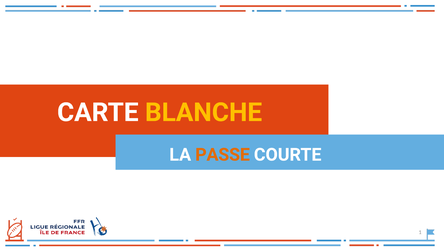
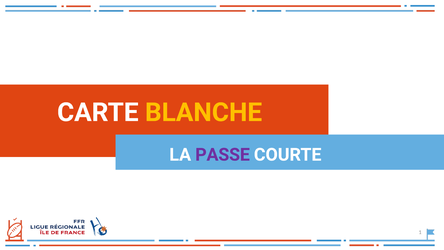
PASSE colour: orange -> purple
